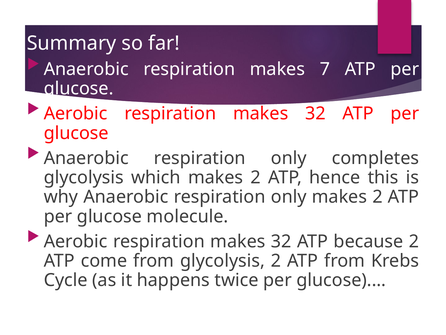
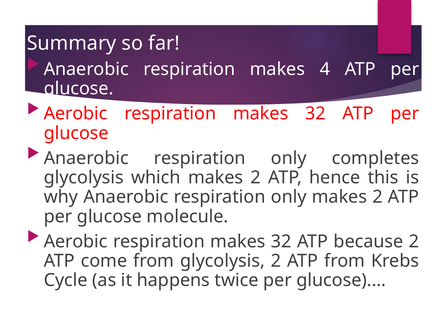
7: 7 -> 4
